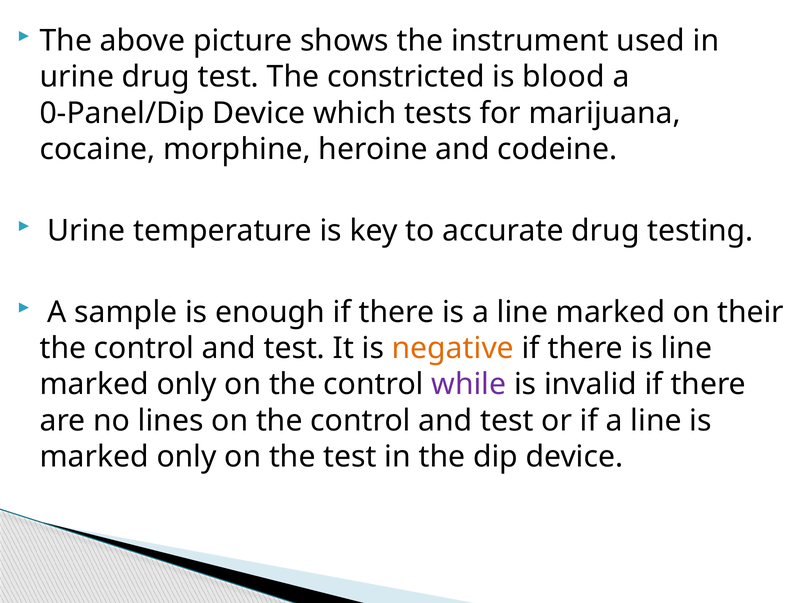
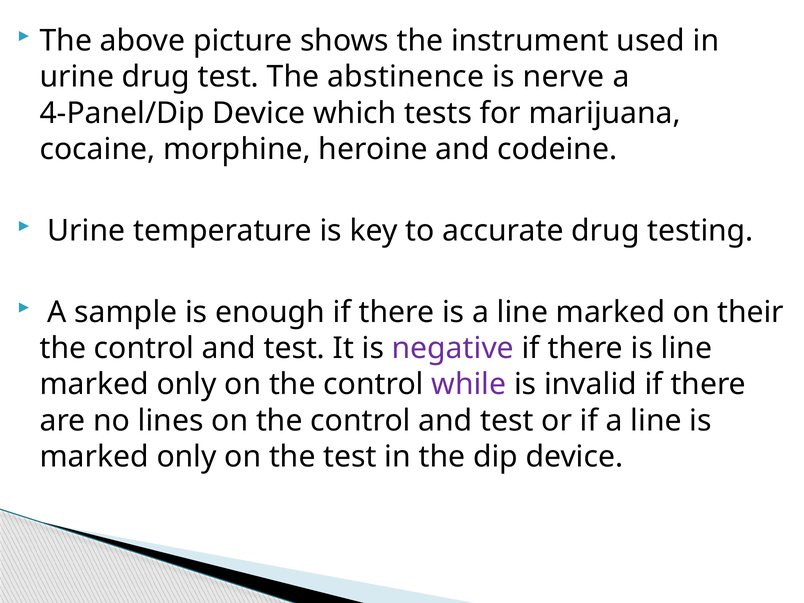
constricted: constricted -> abstinence
blood: blood -> nerve
0-Panel/Dip: 0-Panel/Dip -> 4-Panel/Dip
negative colour: orange -> purple
